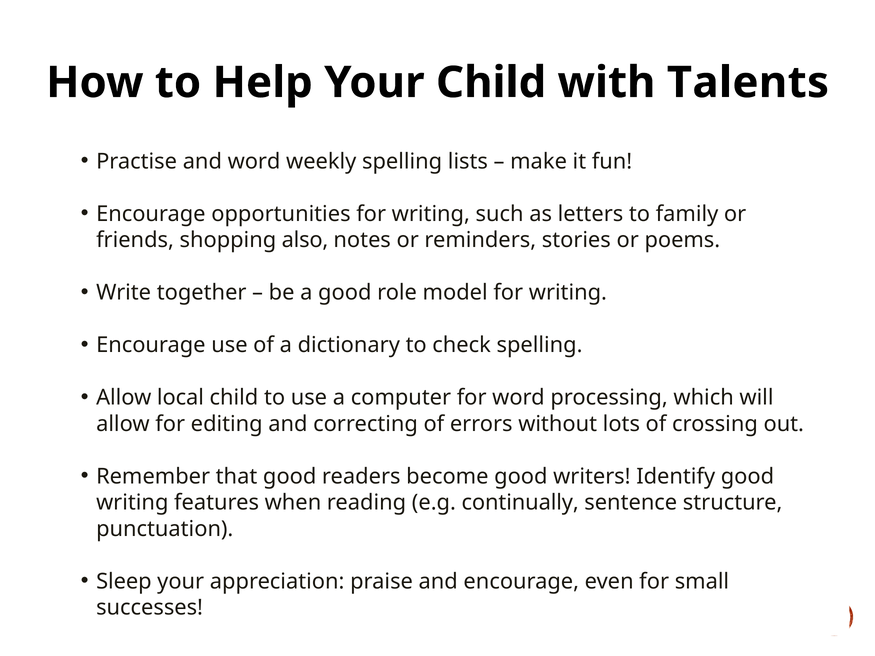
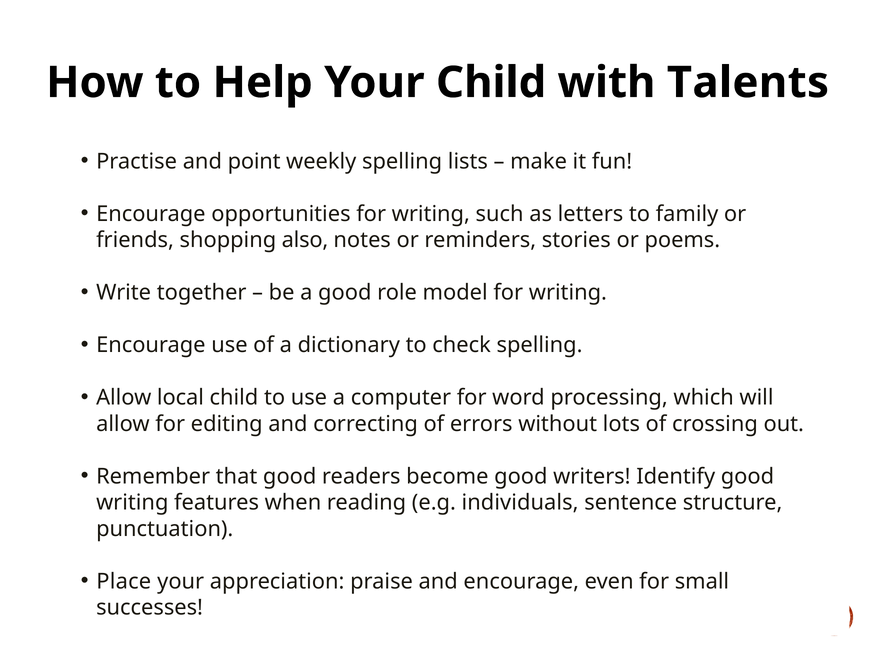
and word: word -> point
continually: continually -> individuals
Sleep: Sleep -> Place
